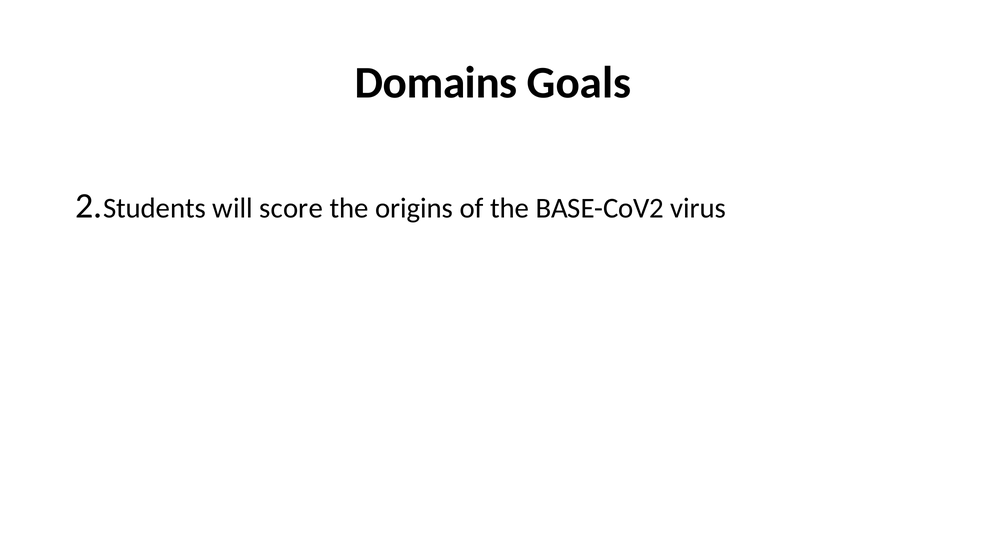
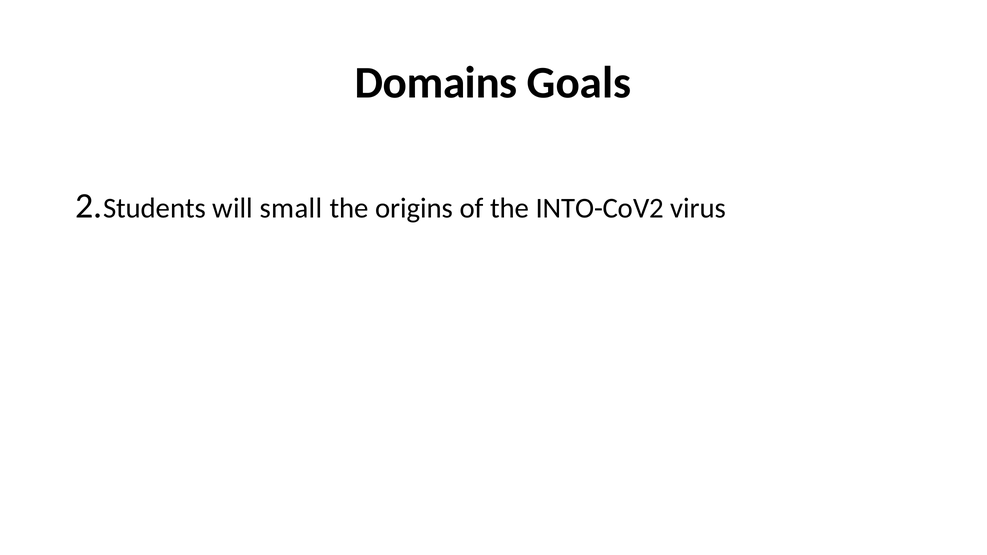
score: score -> small
BASE-CoV2: BASE-CoV2 -> INTO-CoV2
